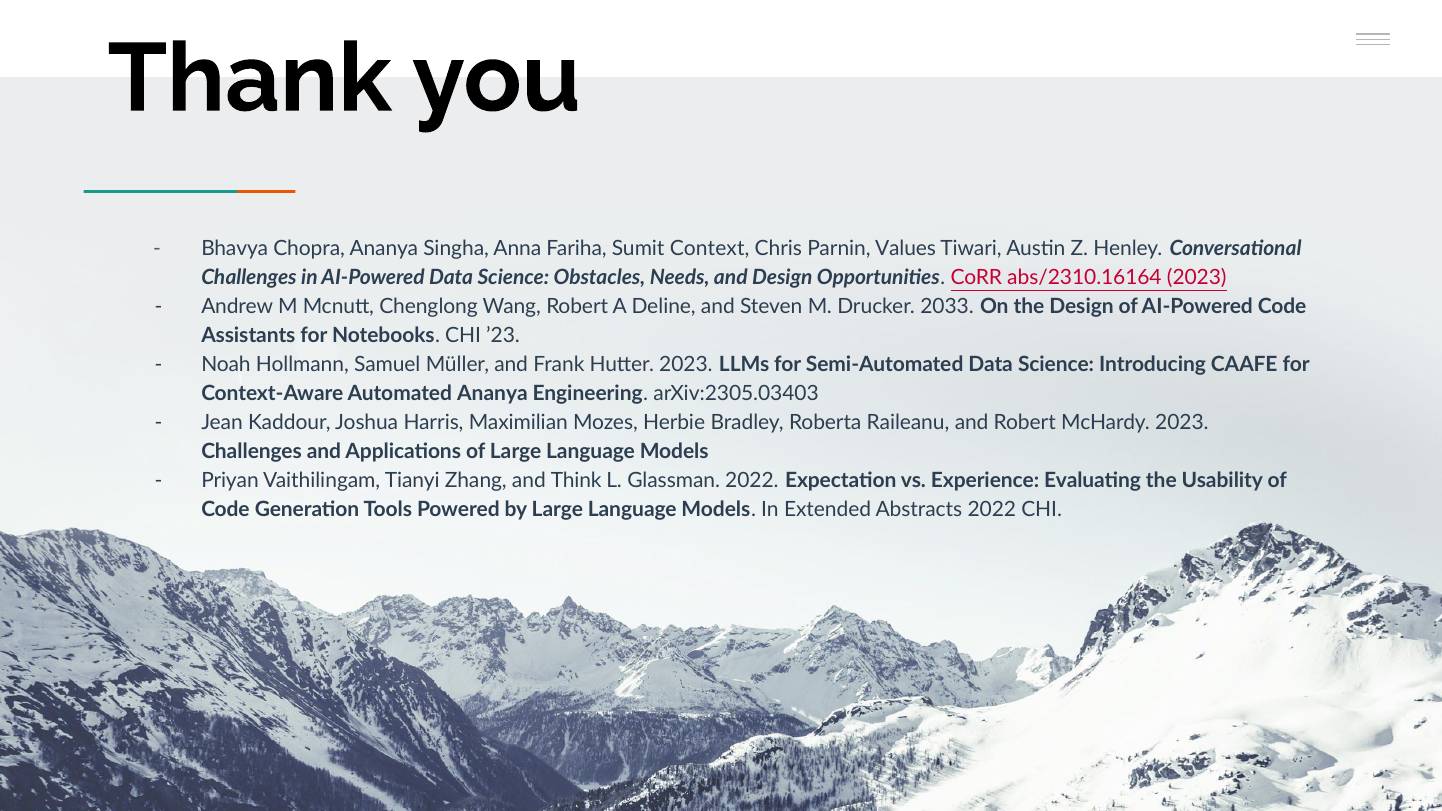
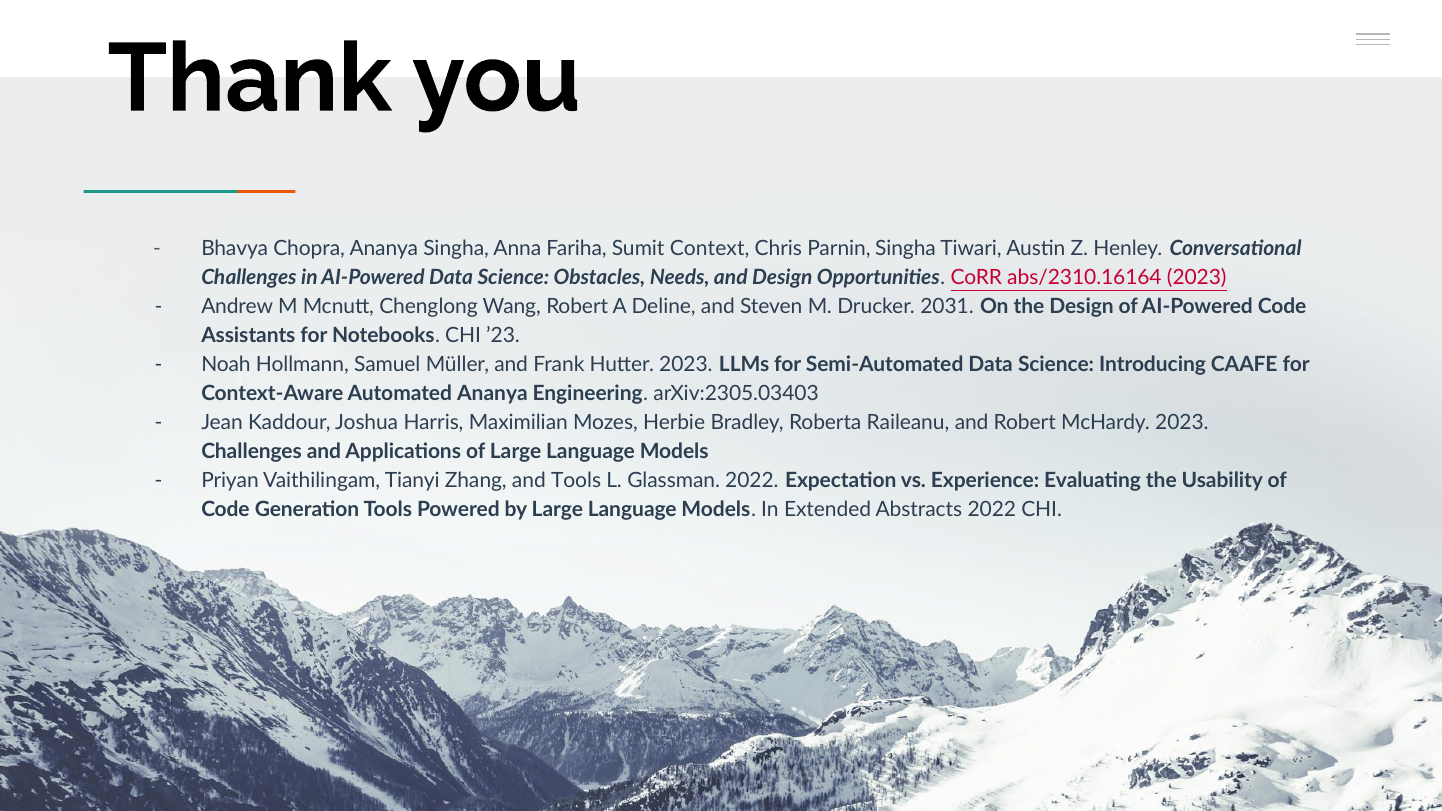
Parnin Values: Values -> Singha
2033: 2033 -> 2031
and Think: Think -> Tools
